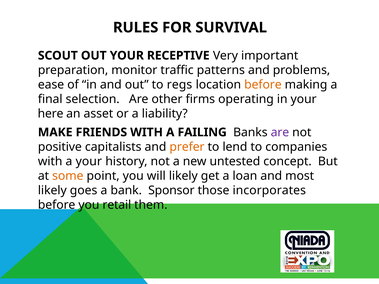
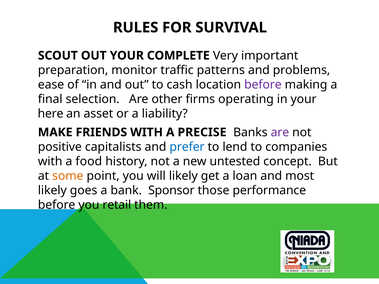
RECEPTIVE: RECEPTIVE -> COMPLETE
regs: regs -> cash
before at (263, 85) colour: orange -> purple
FAILING: FAILING -> PRECISE
prefer colour: orange -> blue
a your: your -> food
incorporates: incorporates -> performance
